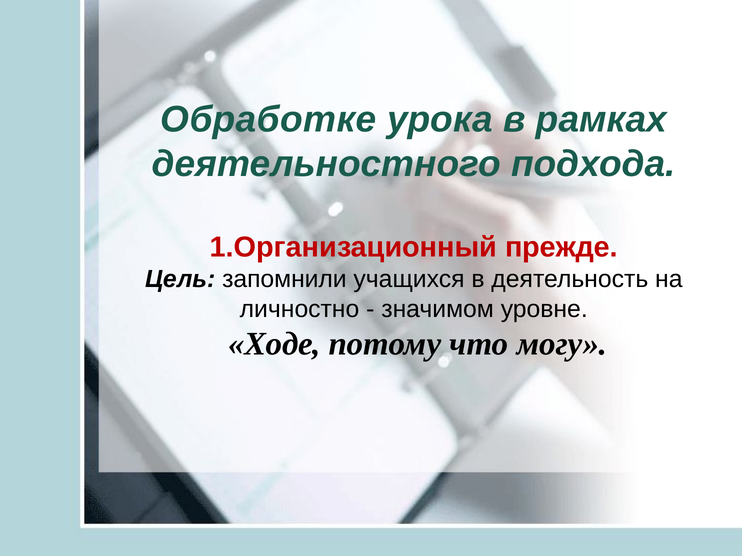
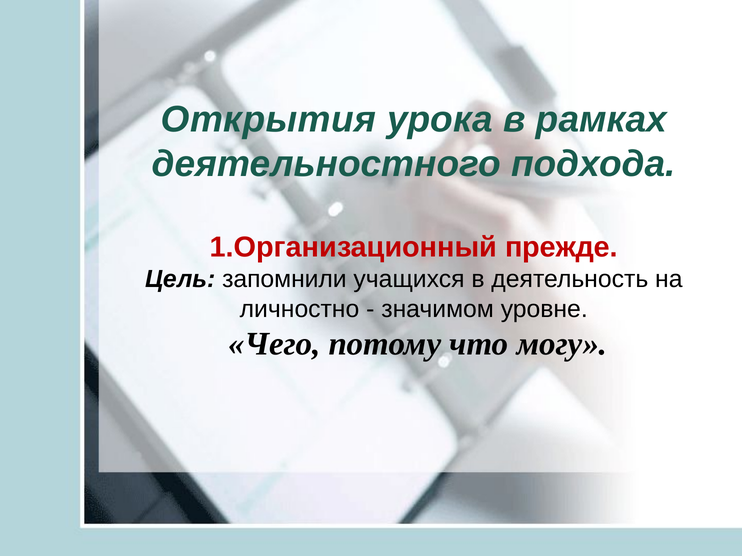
Обработке: Обработке -> Открытия
Ходе: Ходе -> Чего
